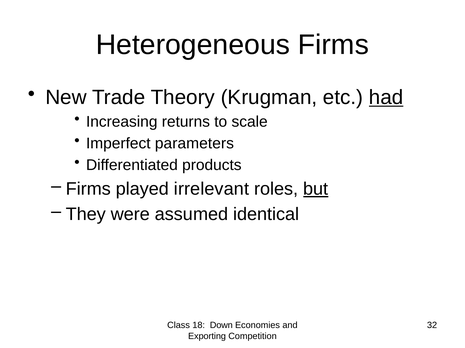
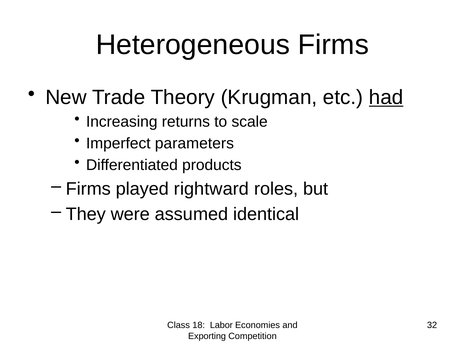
irrelevant: irrelevant -> rightward
but underline: present -> none
Down: Down -> Labor
